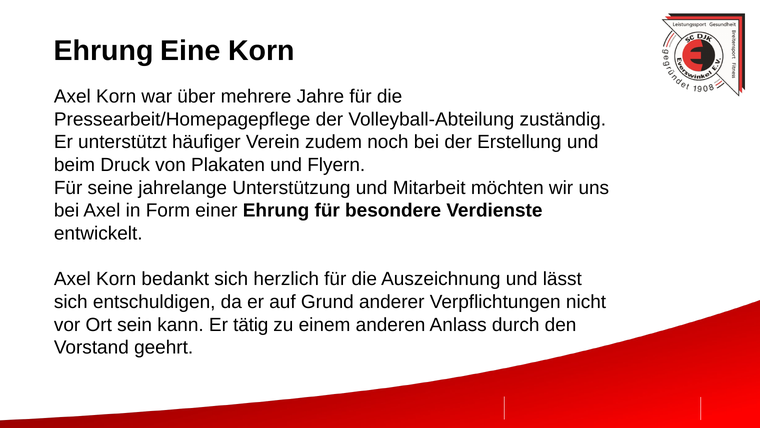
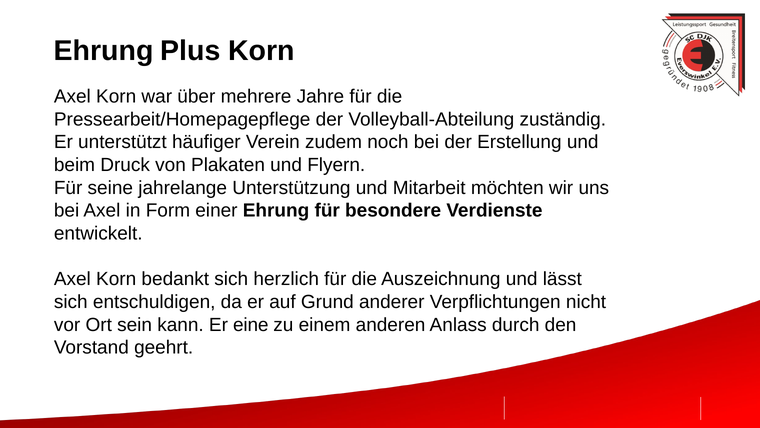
Eine: Eine -> Plus
tätig: tätig -> eine
